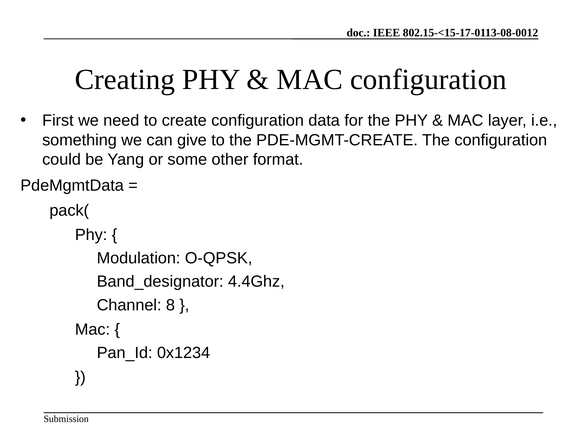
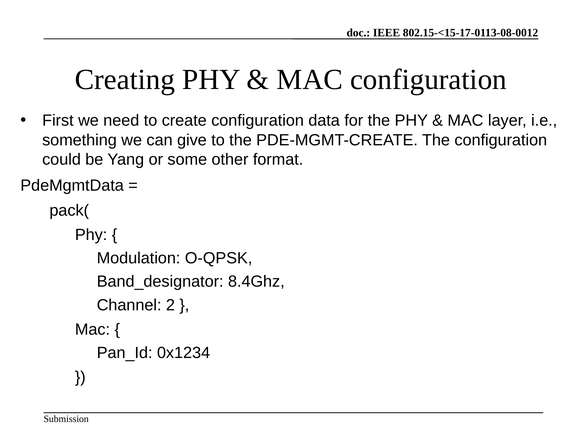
4.4Ghz: 4.4Ghz -> 8.4Ghz
8: 8 -> 2
